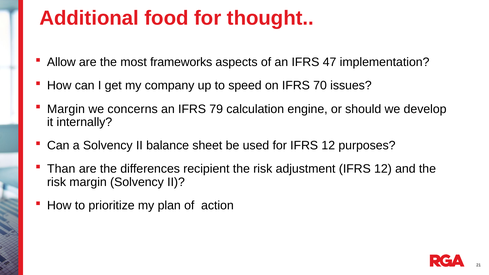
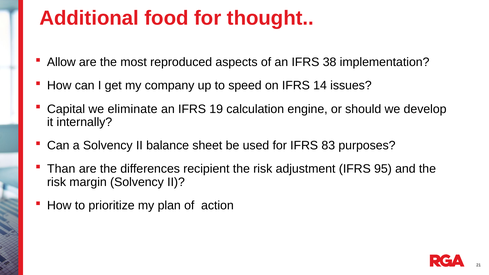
frameworks: frameworks -> reproduced
47: 47 -> 38
70: 70 -> 14
Margin at (66, 109): Margin -> Capital
concerns: concerns -> eliminate
79: 79 -> 19
for IFRS 12: 12 -> 83
adjustment IFRS 12: 12 -> 95
